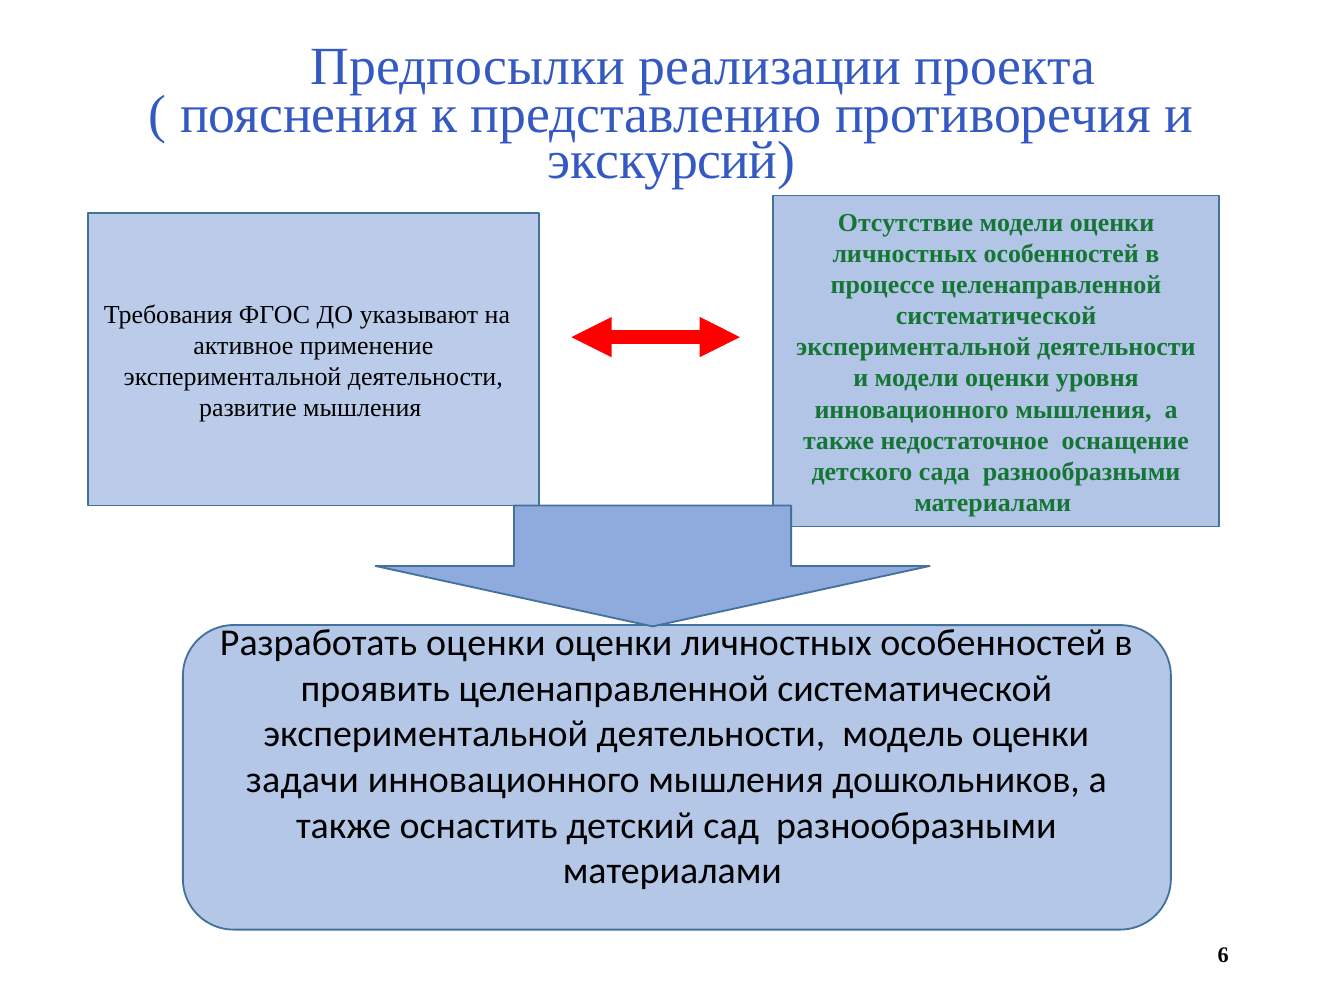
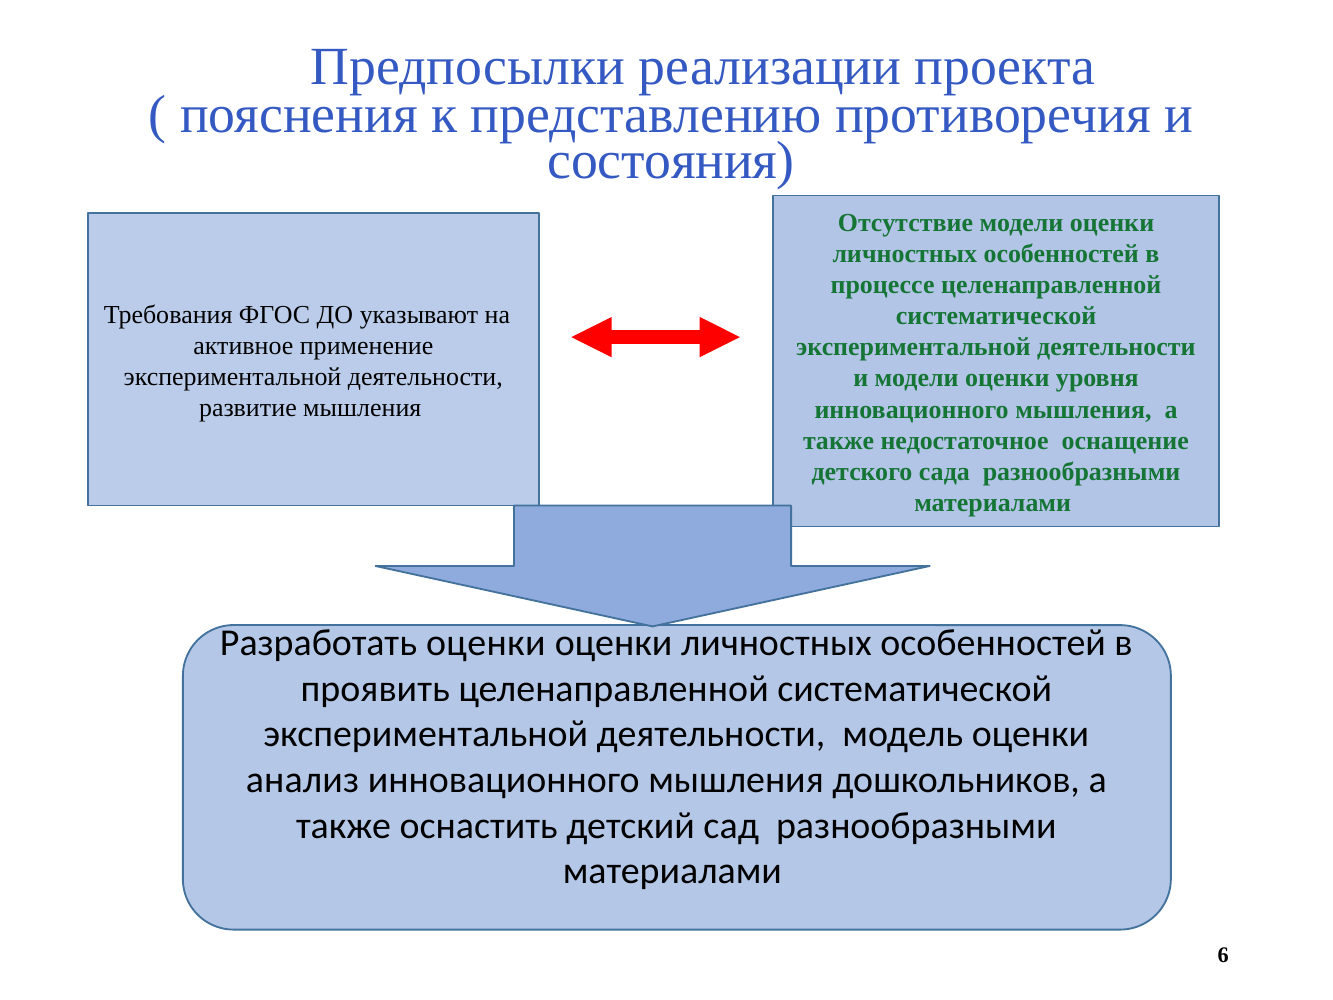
экскурсий: экскурсий -> состояния
задачи: задачи -> анализ
